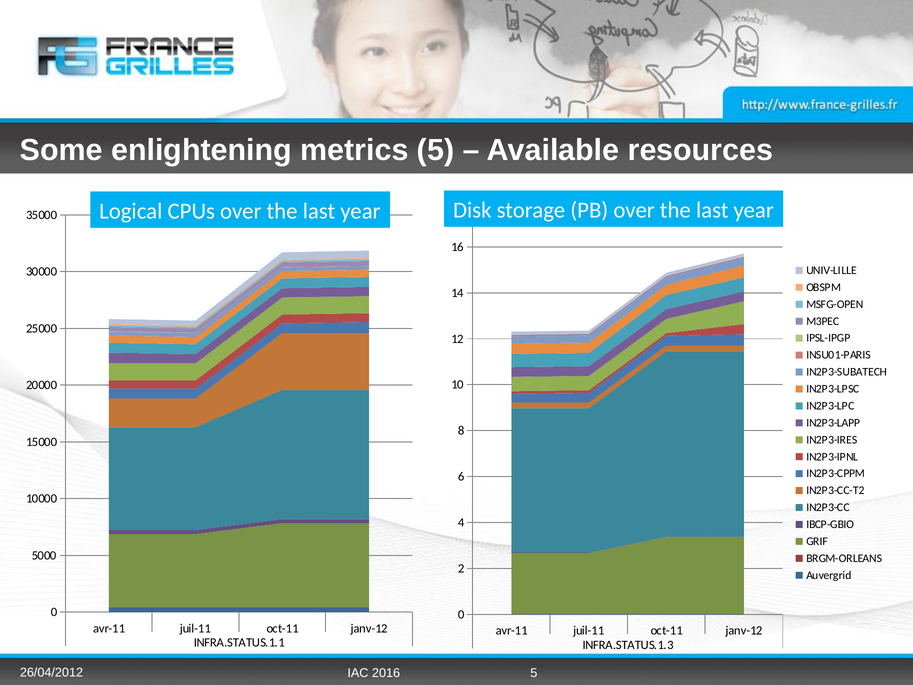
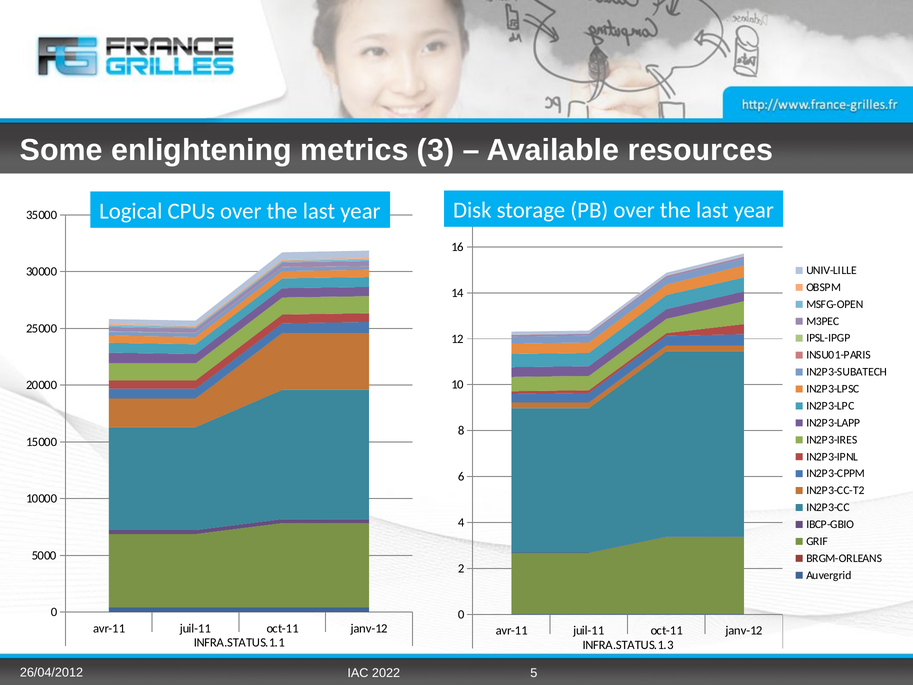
metrics 5: 5 -> 3
2016: 2016 -> 2022
